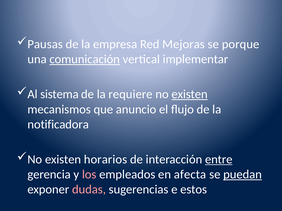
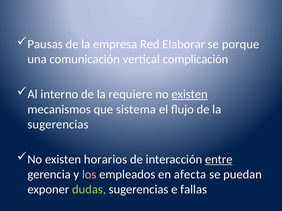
Mejoras: Mejoras -> Elaborar
comunicación underline: present -> none
implementar: implementar -> complicación
sistema: sistema -> interno
anuncio: anuncio -> sistema
notificadora at (58, 125): notificadora -> sugerencias
puedan underline: present -> none
dudas colour: pink -> light green
estos: estos -> fallas
